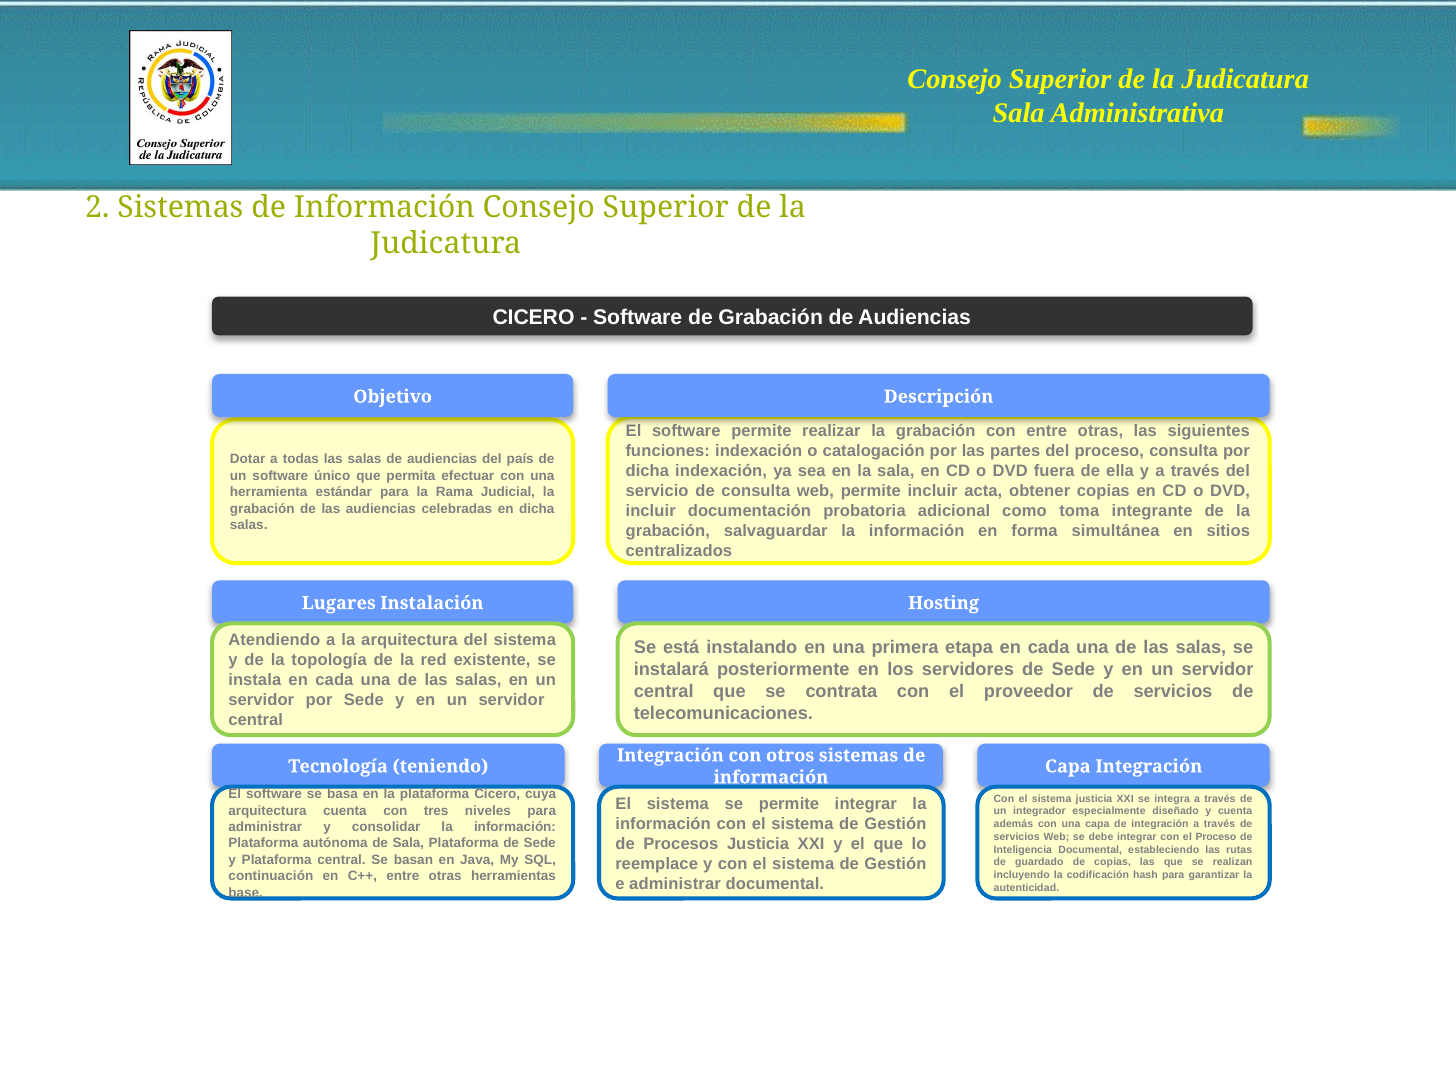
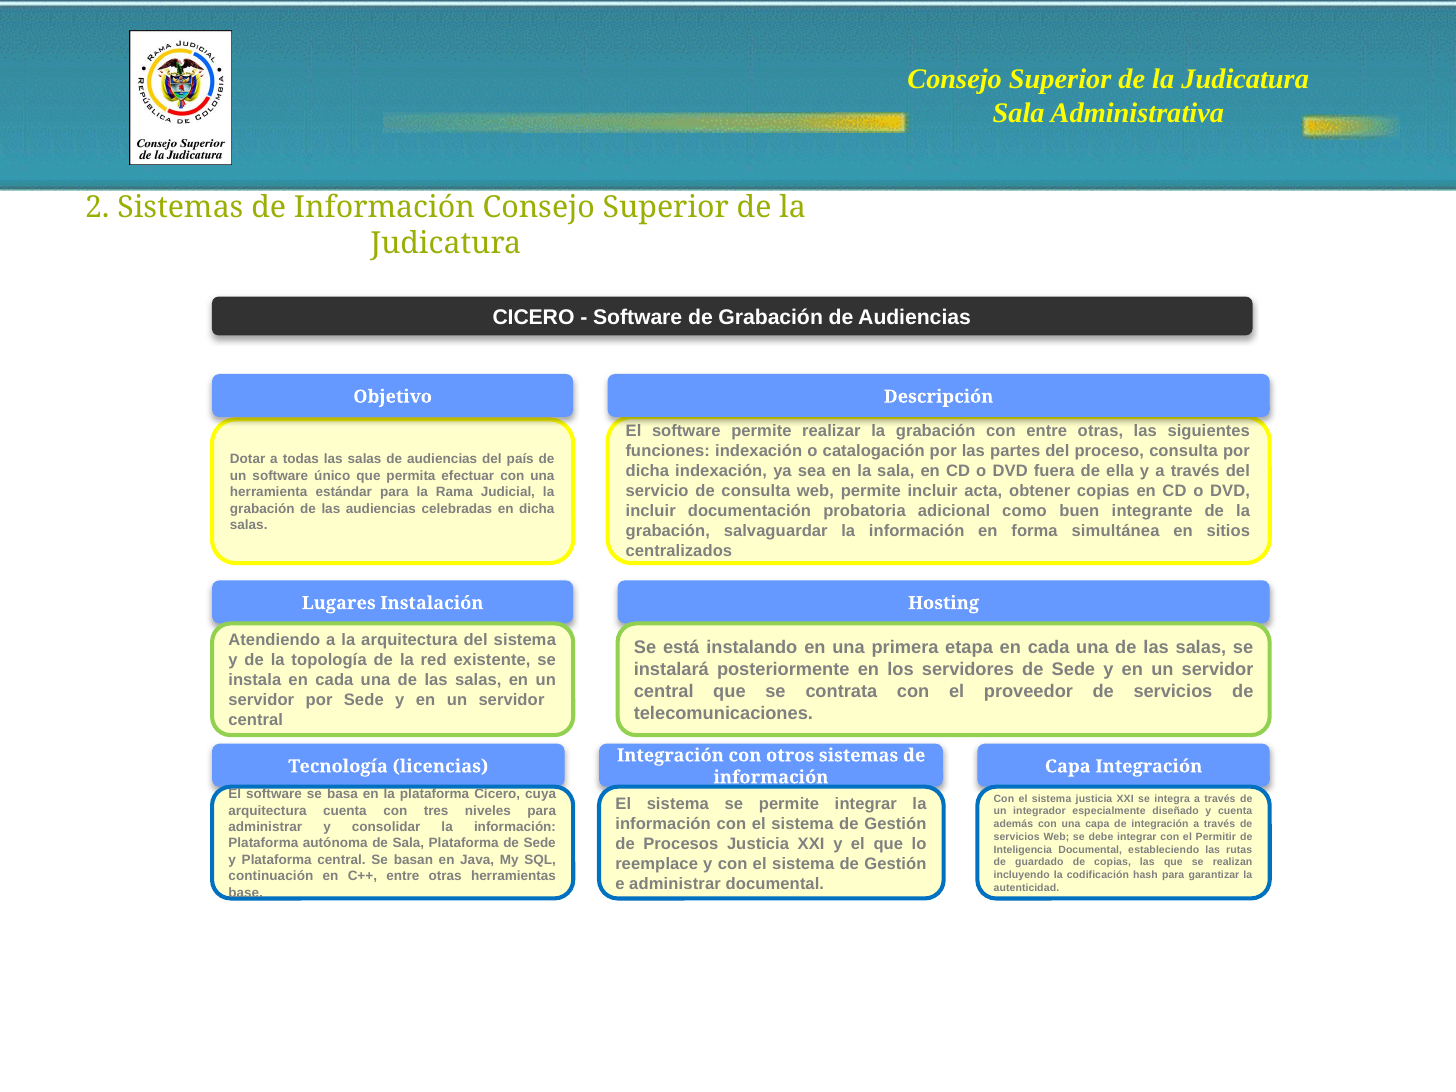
toma: toma -> buen
teniendo: teniendo -> licencias
el Proceso: Proceso -> Permitir
